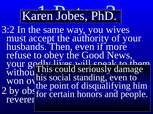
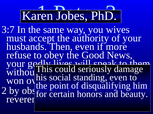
3:2: 3:2 -> 3:7
people: people -> beauty
